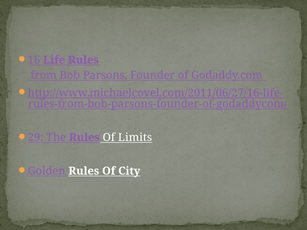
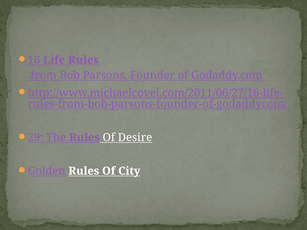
Limits: Limits -> Desire
